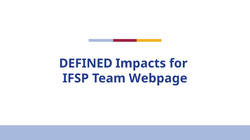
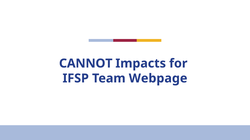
DEFINED: DEFINED -> CANNOT
